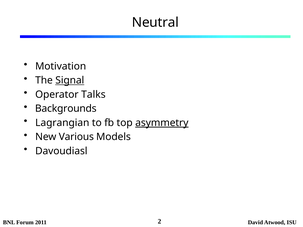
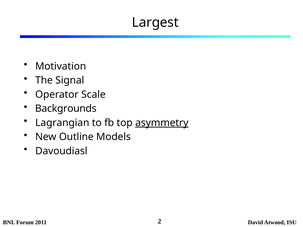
Neutral: Neutral -> Largest
Signal underline: present -> none
Talks: Talks -> Scale
Various: Various -> Outline
